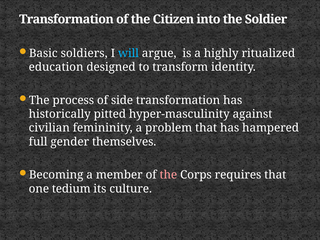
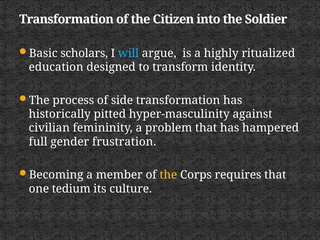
soldiers: soldiers -> scholars
themselves: themselves -> frustration
the at (168, 175) colour: pink -> yellow
